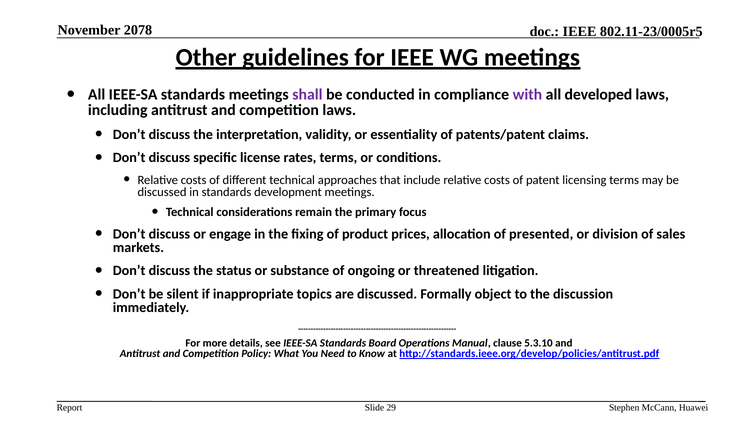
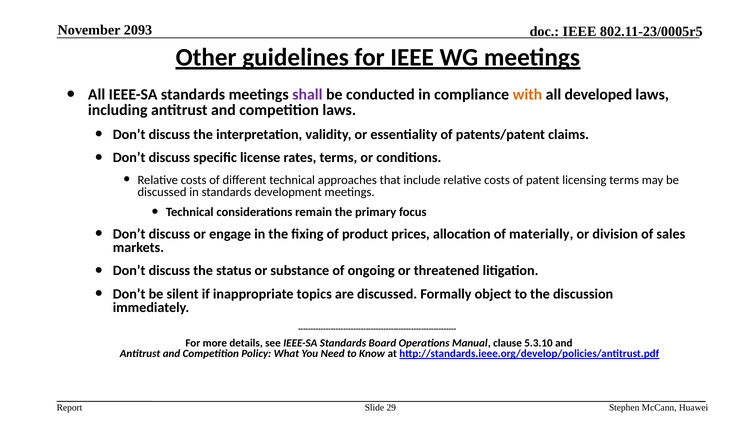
2078: 2078 -> 2093
with colour: purple -> orange
presented: presented -> materially
